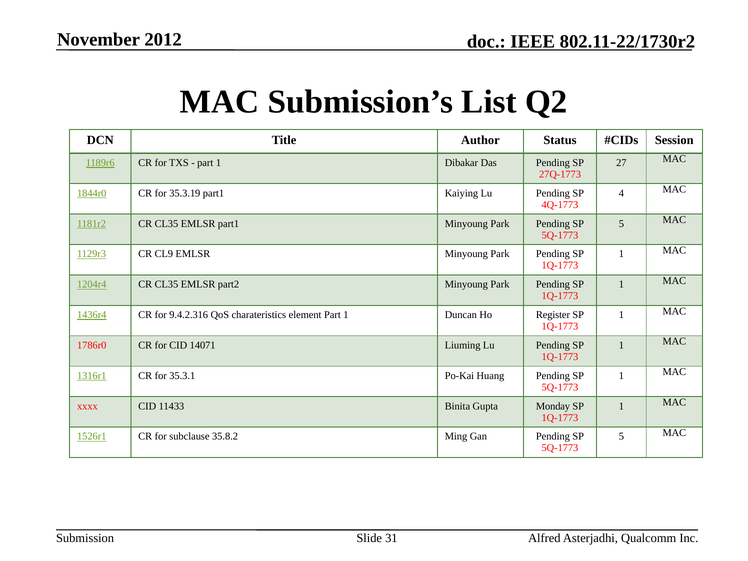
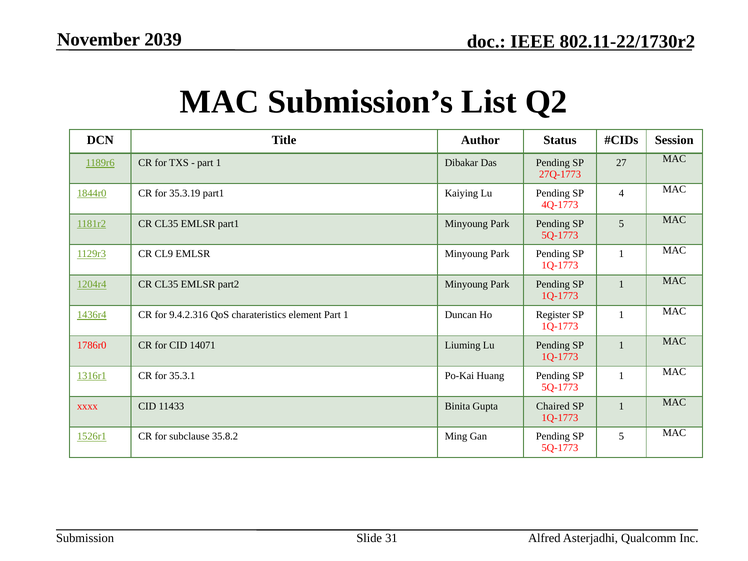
2012: 2012 -> 2039
Monday: Monday -> Chaired
